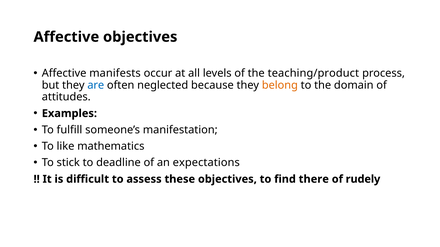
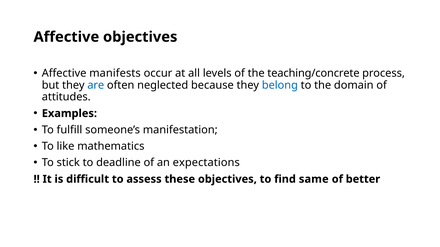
teaching/product: teaching/product -> teaching/concrete
belong colour: orange -> blue
there: there -> same
rudely: rudely -> better
